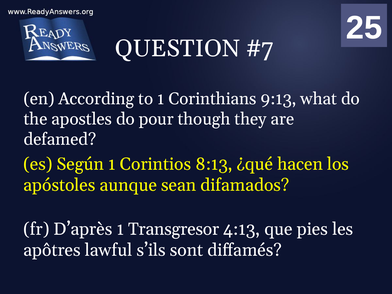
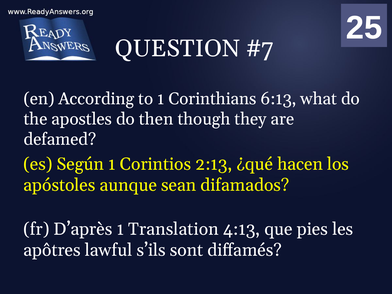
9:13: 9:13 -> 6:13
pour: pour -> then
8:13: 8:13 -> 2:13
Transgresor: Transgresor -> Translation
